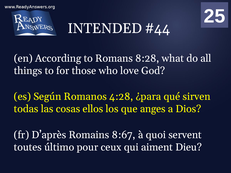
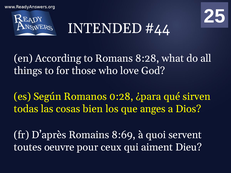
4:28: 4:28 -> 0:28
ellos: ellos -> bien
8:67: 8:67 -> 8:69
último: último -> oeuvre
